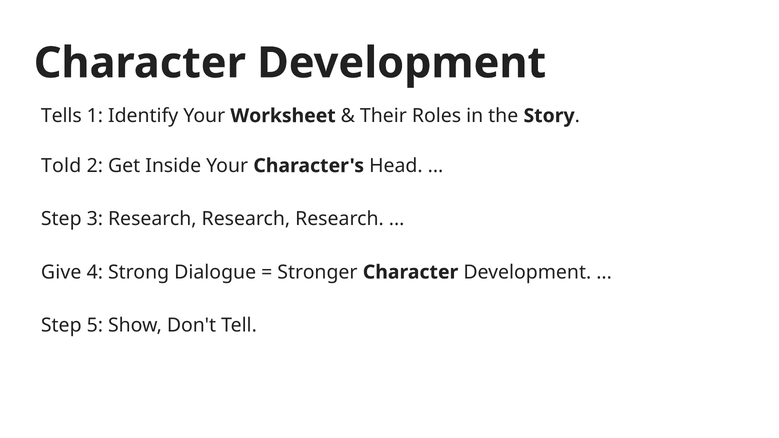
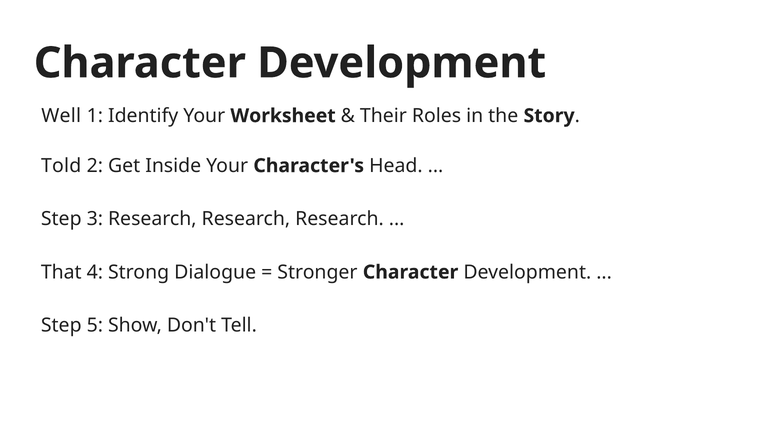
Tells: Tells -> Well
Give: Give -> That
